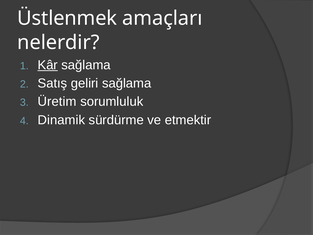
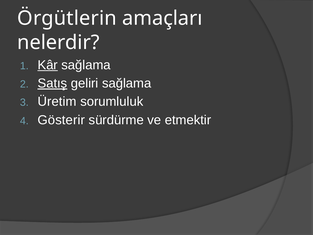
Üstlenmek: Üstlenmek -> Örgütlerin
Satış underline: none -> present
Dinamik: Dinamik -> Gösterir
